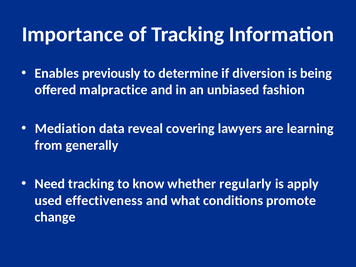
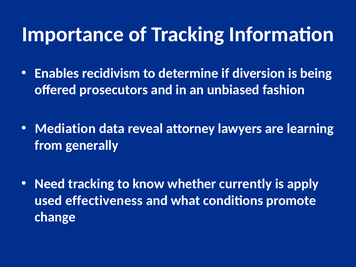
previously: previously -> recidivism
malpractice: malpractice -> prosecutors
covering: covering -> attorney
regularly: regularly -> currently
